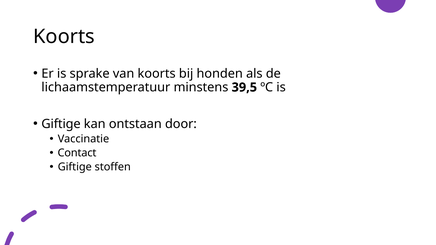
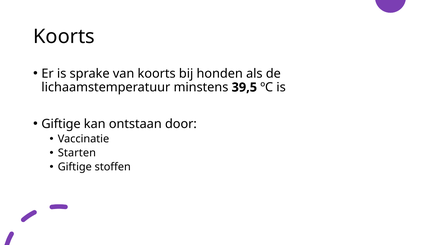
Contact: Contact -> Starten
